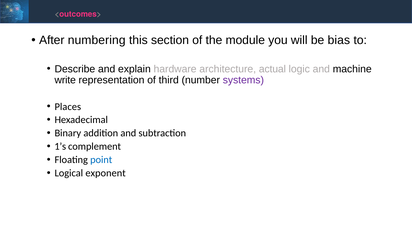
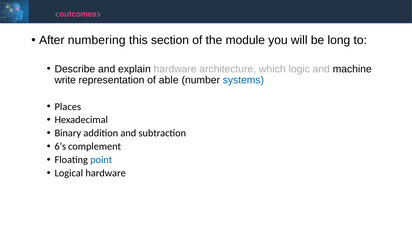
bias: bias -> long
actual: actual -> which
third: third -> able
systems colour: purple -> blue
1’s: 1’s -> 6’s
Logical exponent: exponent -> hardware
